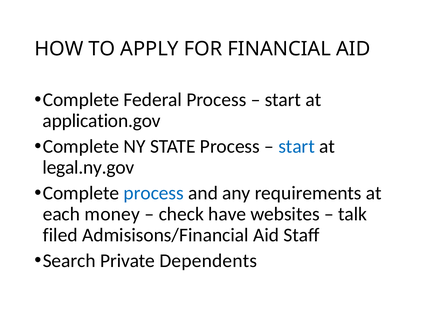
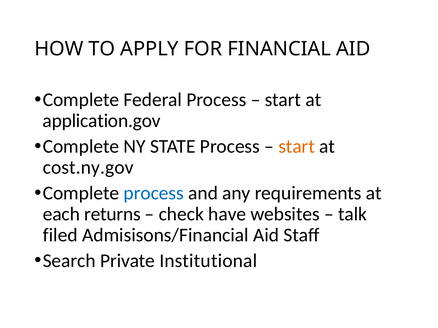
start at (297, 147) colour: blue -> orange
legal.ny.gov: legal.ny.gov -> cost.ny.gov
money: money -> returns
Dependents: Dependents -> Institutional
